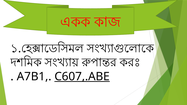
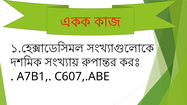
C607,.ABE underline: present -> none
